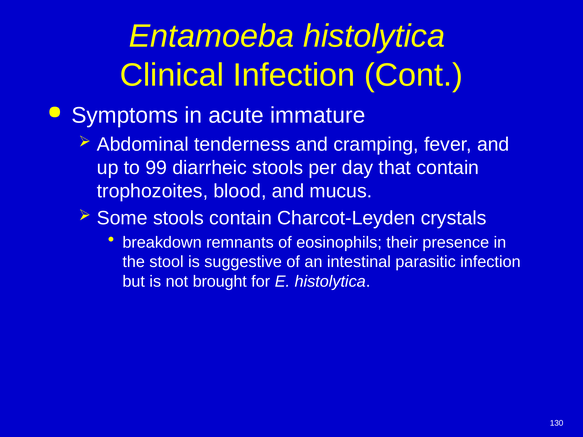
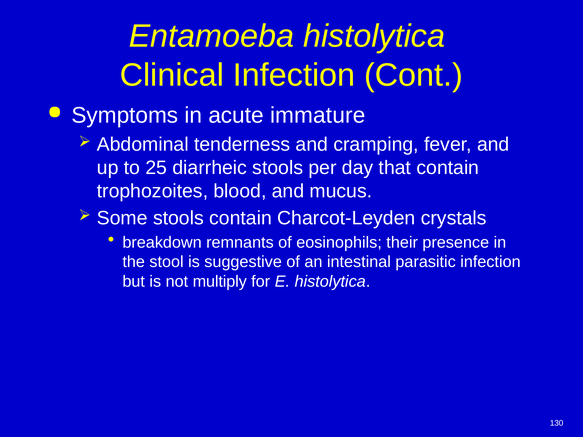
99: 99 -> 25
brought: brought -> multiply
